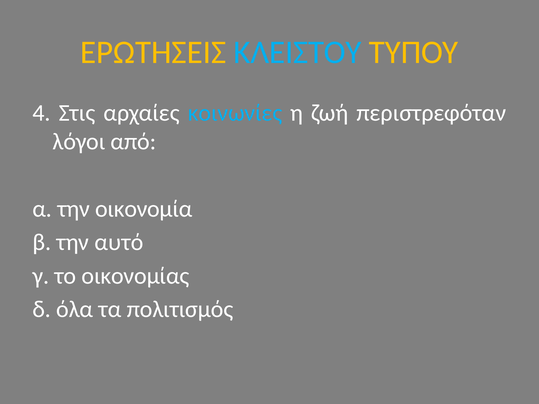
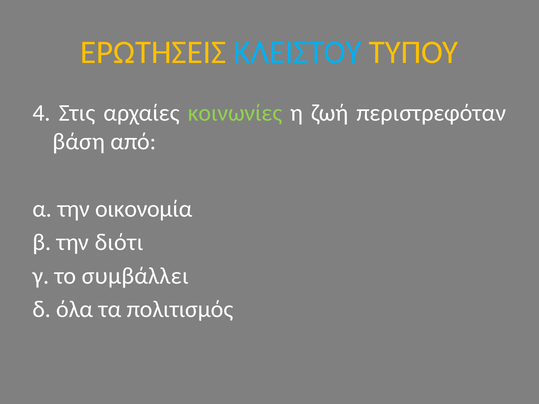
κοινωνίες colour: light blue -> light green
λόγοι: λόγοι -> βάση
αυτό: αυτό -> διότι
οικονομίας: οικονομίας -> συμβάλλει
